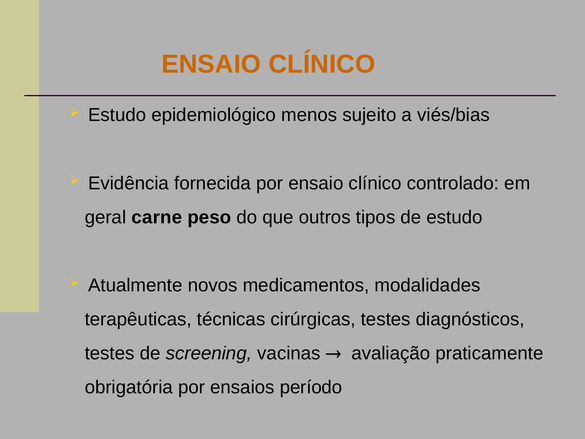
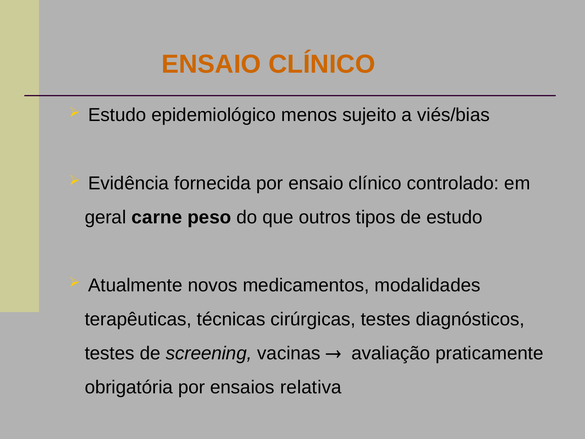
período: período -> relativa
